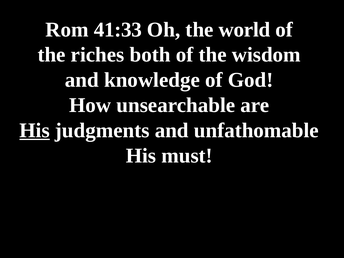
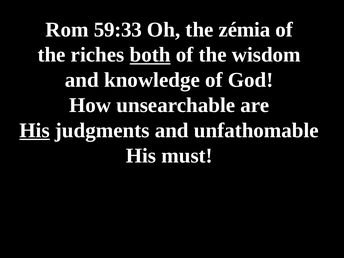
41:33: 41:33 -> 59:33
world: world -> zémia
both underline: none -> present
